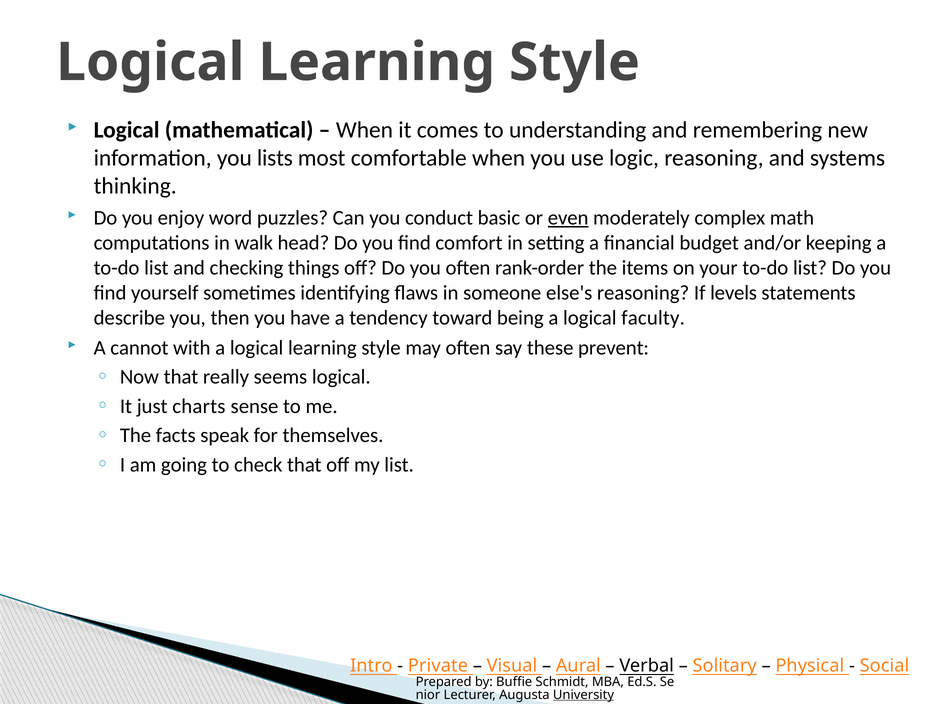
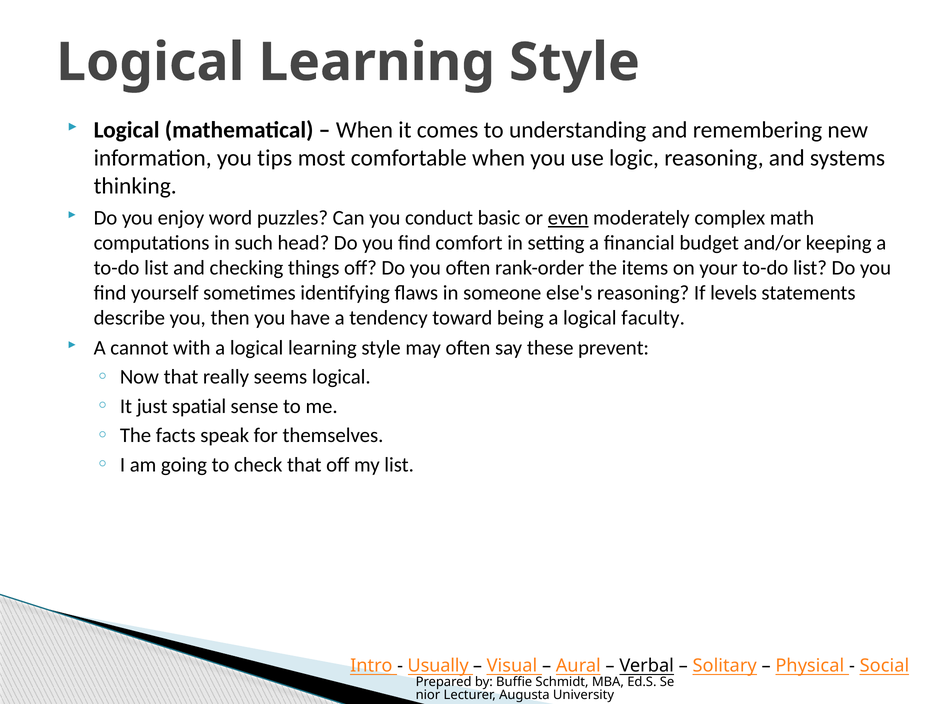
lists: lists -> tips
walk: walk -> such
charts: charts -> spatial
Private: Private -> Usually
University underline: present -> none
